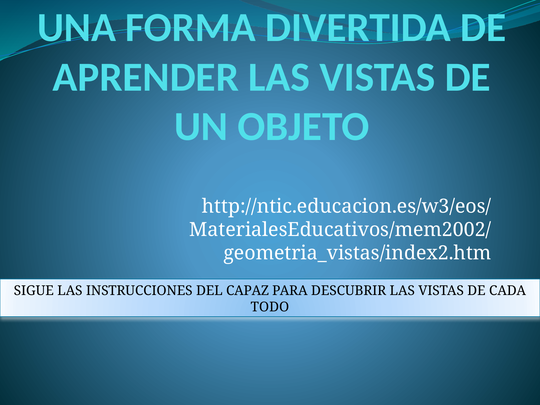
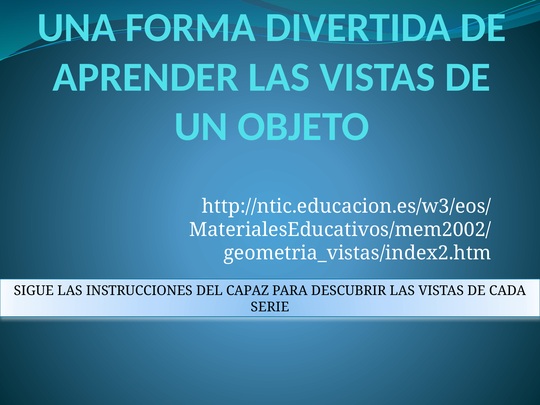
TODO: TODO -> SERIE
